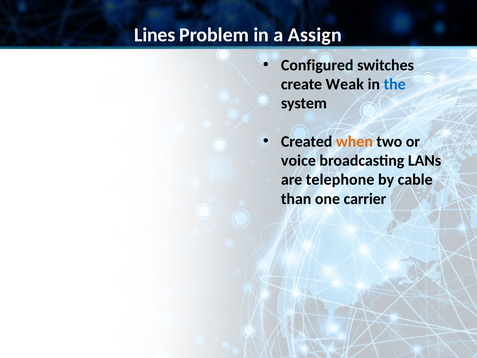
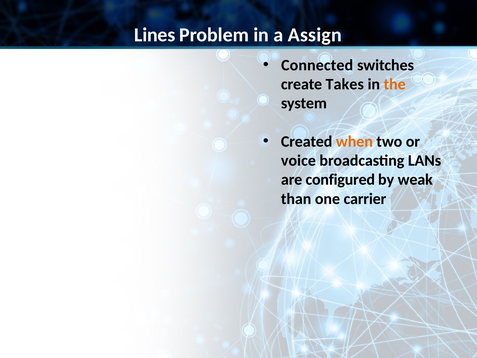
Configured: Configured -> Connected
Weak: Weak -> Takes
the colour: blue -> orange
telephone: telephone -> configured
cable: cable -> weak
